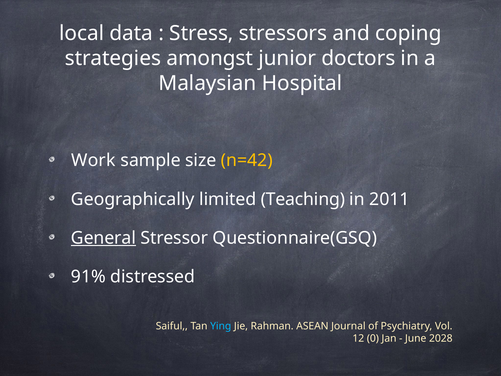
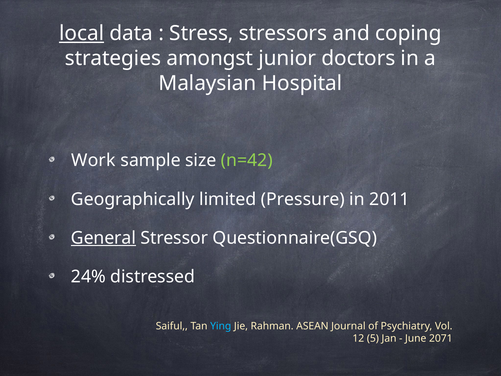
local underline: none -> present
n=42 colour: yellow -> light green
Teaching: Teaching -> Pressure
91%: 91% -> 24%
0: 0 -> 5
2028: 2028 -> 2071
